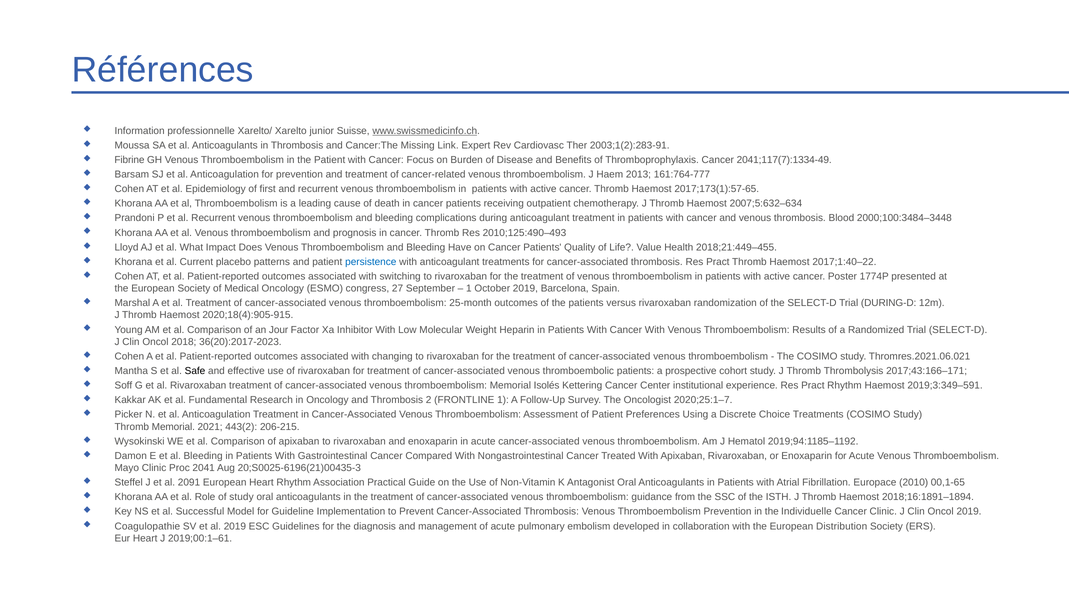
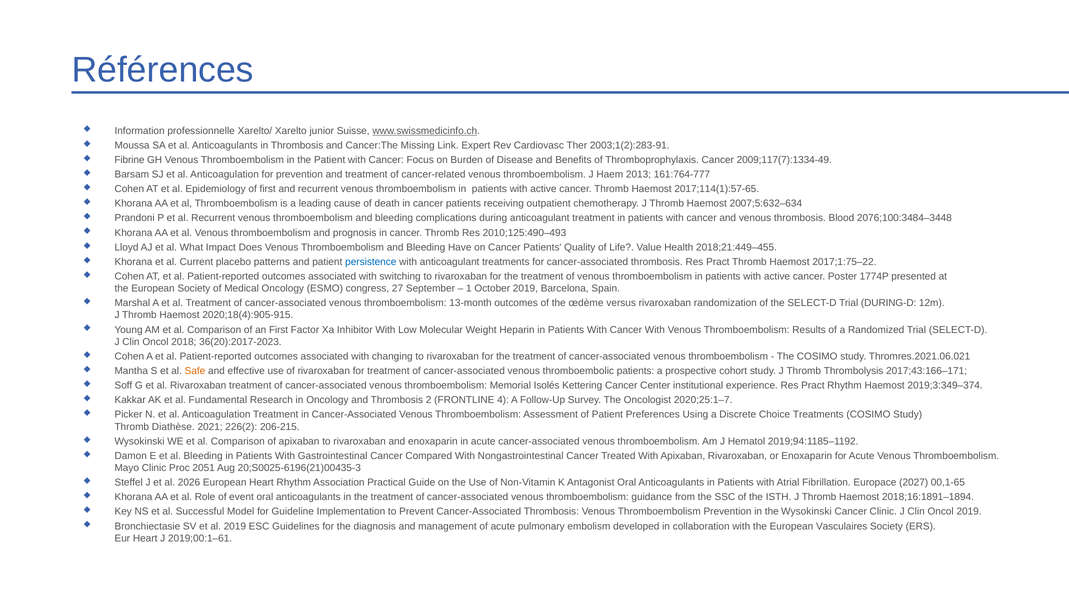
2041;117(7):1334-49: 2041;117(7):1334-49 -> 2009;117(7):1334-49
2017;173(1):57-65: 2017;173(1):57-65 -> 2017;114(1):57-65
2000;100:3484–3448: 2000;100:3484–3448 -> 2076;100:3484–3448
2017;1:40–22: 2017;1:40–22 -> 2017;1:75–22
25-month: 25-month -> 13-month
the patients: patients -> œdème
an Jour: Jour -> First
Safe colour: black -> orange
2019;3:349–591: 2019;3:349–591 -> 2019;3:349–374
FRONTLINE 1: 1 -> 4
Thromb Memorial: Memorial -> Diathèse
443(2: 443(2 -> 226(2
2041: 2041 -> 2051
2091: 2091 -> 2026
2010: 2010 -> 2027
of study: study -> event
the Individuelle: Individuelle -> Wysokinski
Coagulopathie: Coagulopathie -> Bronchiectasie
Distribution: Distribution -> Vasculaires
